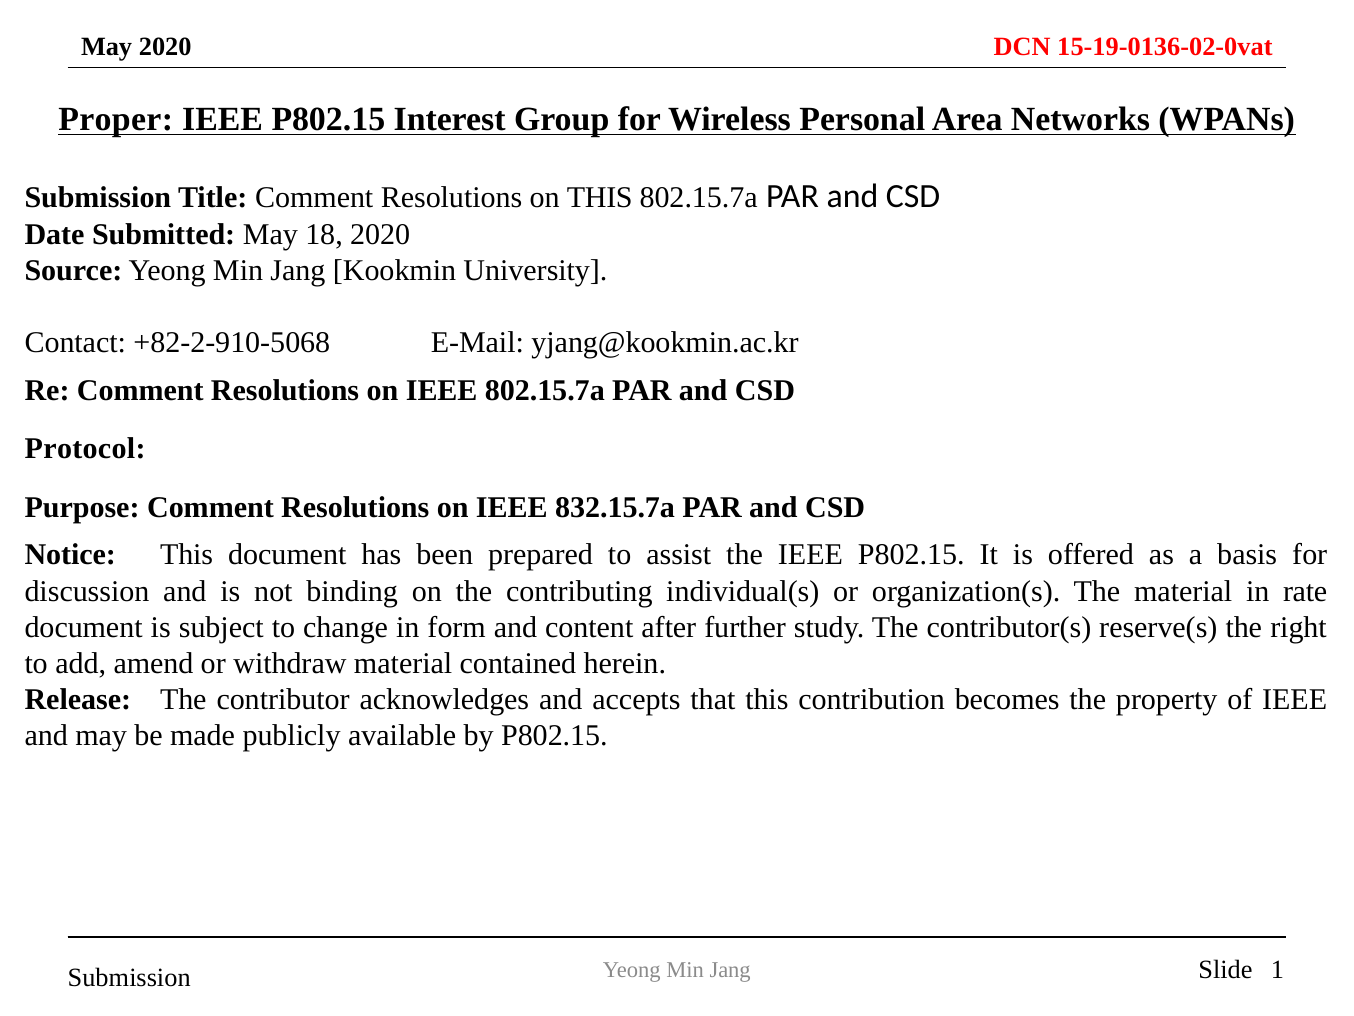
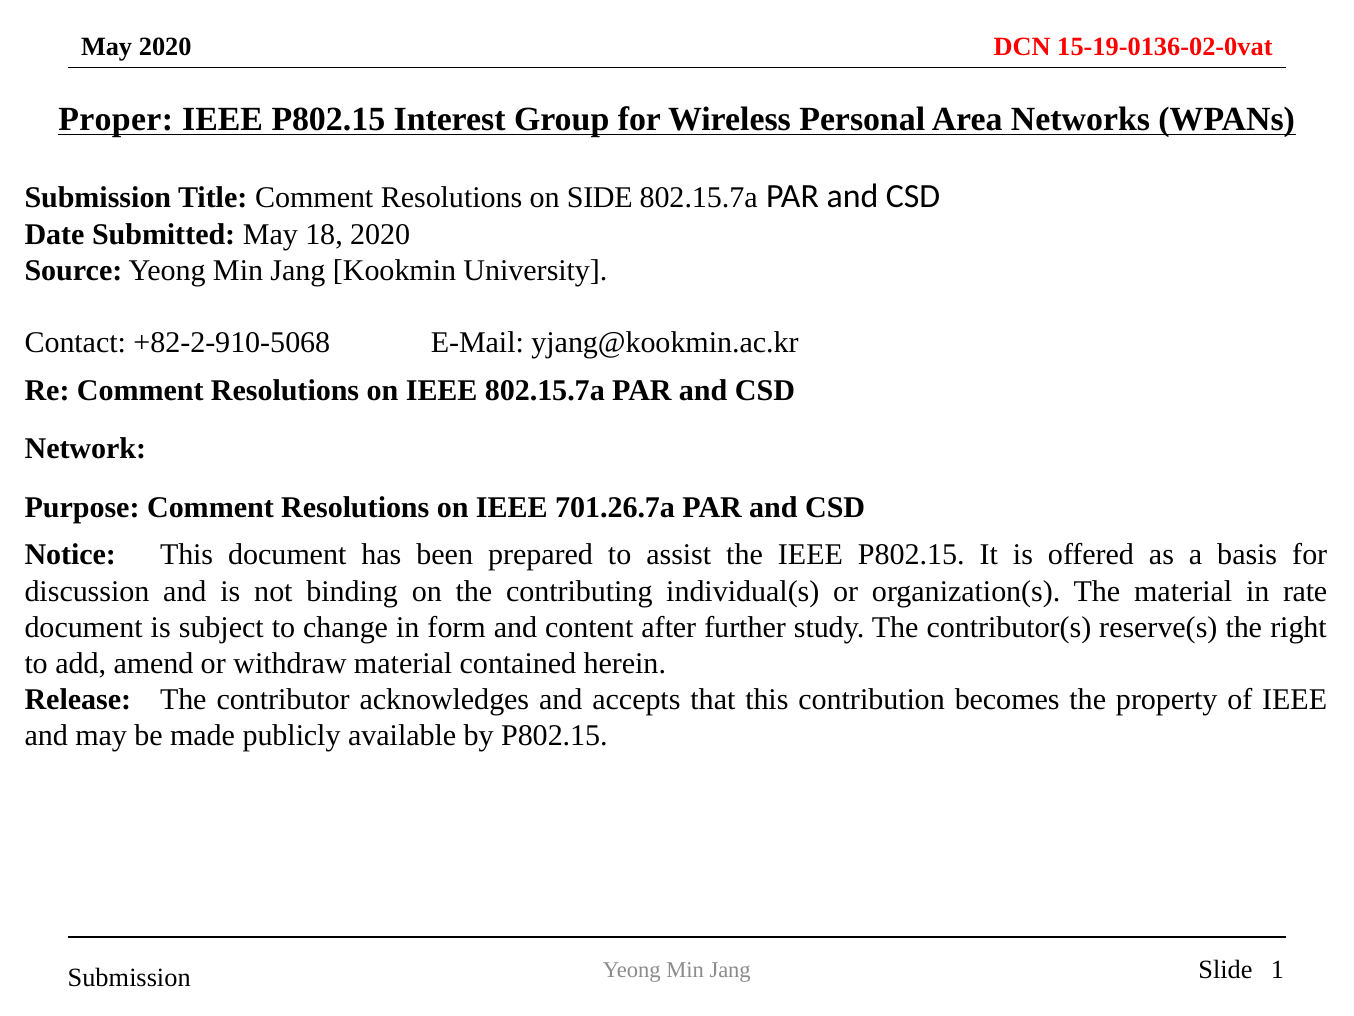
on THIS: THIS -> SIDE
Protocol: Protocol -> Network
832.15.7a: 832.15.7a -> 701.26.7a
